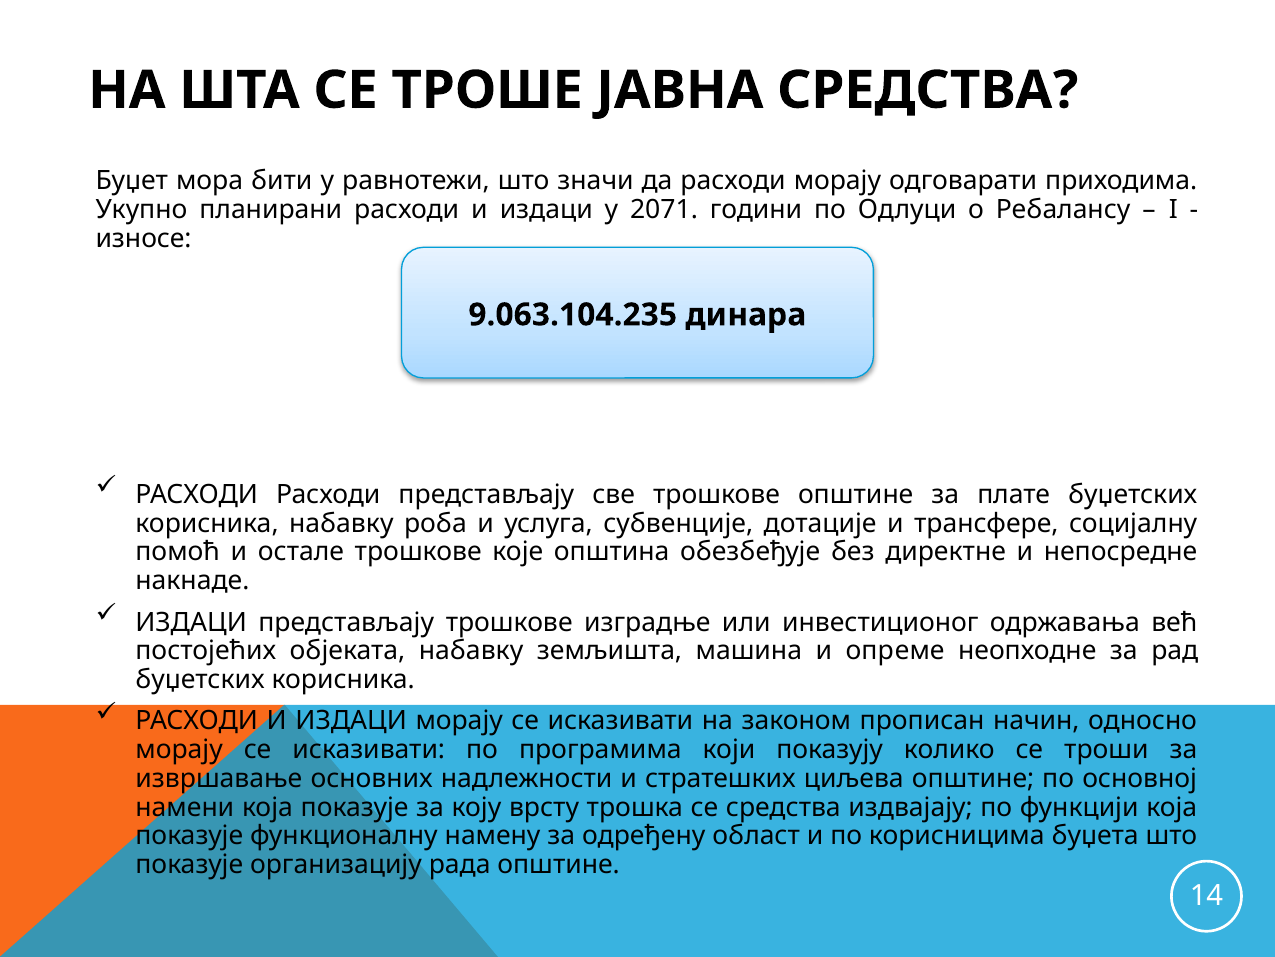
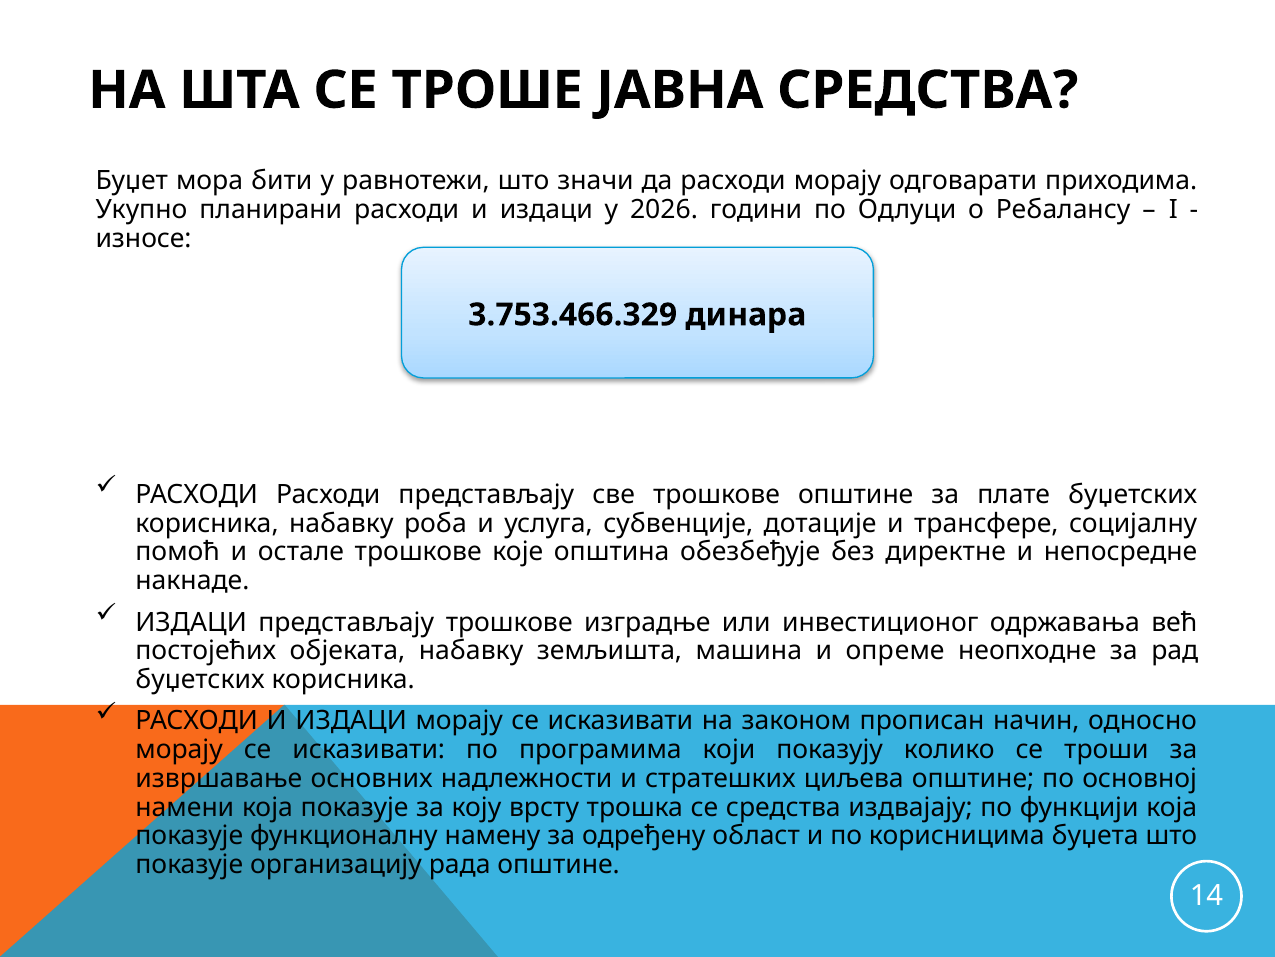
2071: 2071 -> 2026
9.063.104.235: 9.063.104.235 -> 3.753.466.329
